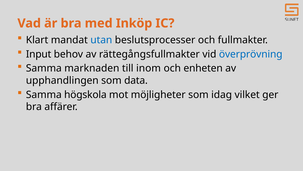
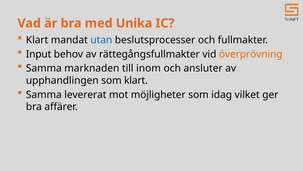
Inköp: Inköp -> Unika
överprövning colour: blue -> orange
enheten: enheten -> ansluter
som data: data -> klart
högskola: högskola -> levererat
